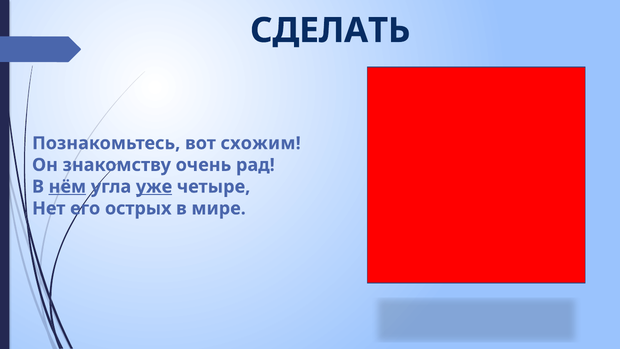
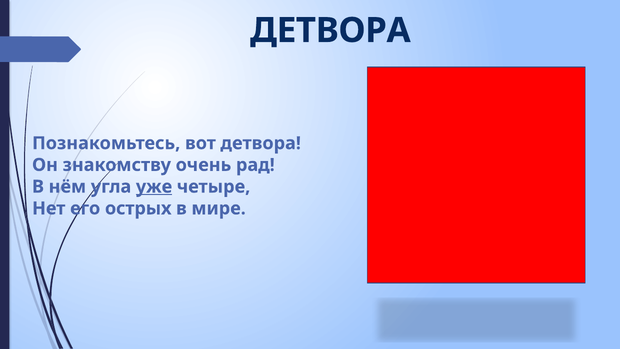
СДЕЛАТЬ at (330, 30): СДЕЛАТЬ -> ДЕТВОРА
вот схожим: схожим -> детвора
нём underline: present -> none
